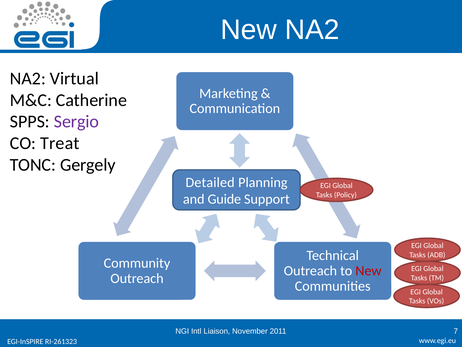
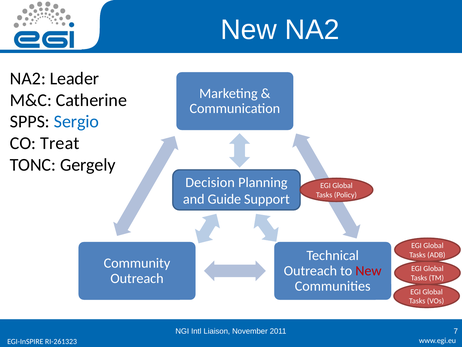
Virtual: Virtual -> Leader
Sergio colour: purple -> blue
Detailed: Detailed -> Decision
